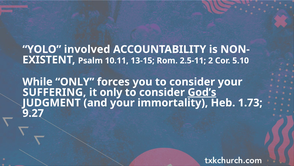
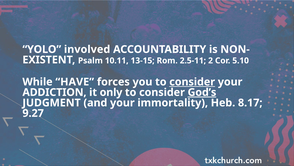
While ONLY: ONLY -> HAVE
consider at (192, 82) underline: none -> present
SUFFERING: SUFFERING -> ADDICTION
1.73: 1.73 -> 8.17
